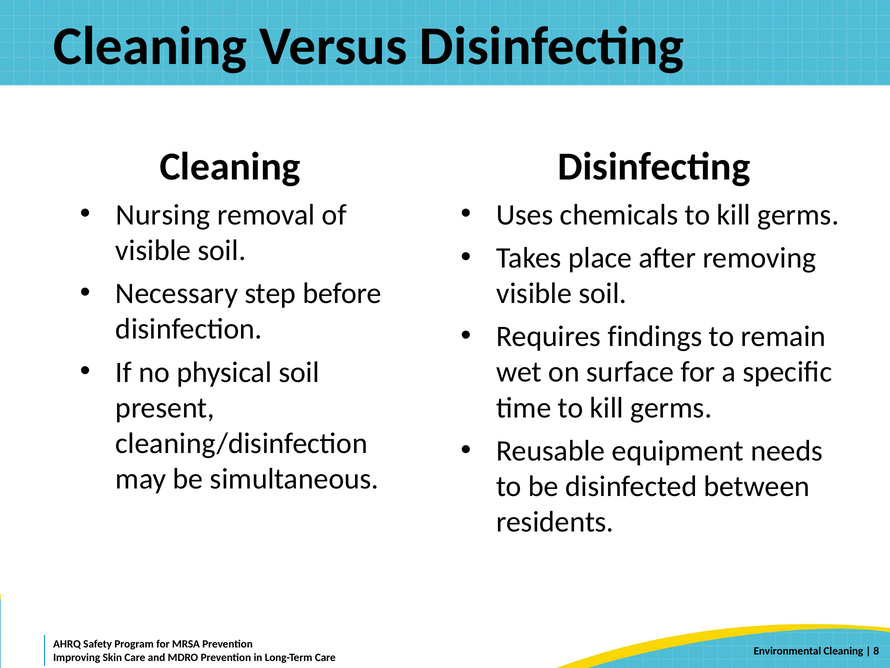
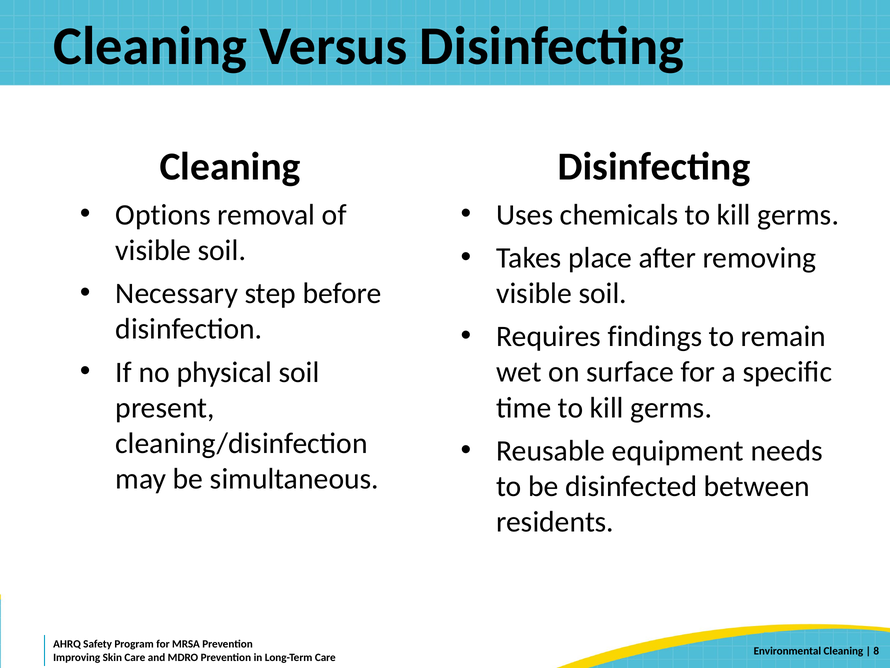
Nursing: Nursing -> Options
